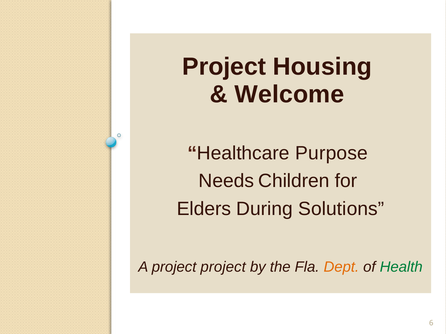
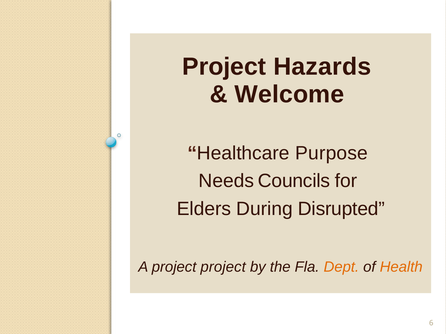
Housing: Housing -> Hazards
Children: Children -> Councils
Solutions: Solutions -> Disrupted
Health colour: green -> orange
